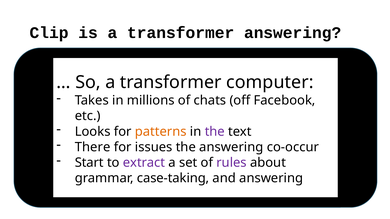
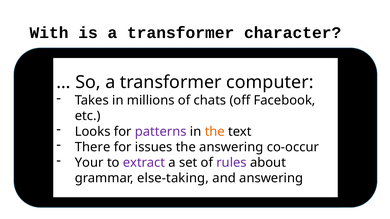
Clip: Clip -> With
transformer answering: answering -> character
patterns colour: orange -> purple
the at (215, 132) colour: purple -> orange
Start: Start -> Your
case-taking: case-taking -> else-taking
